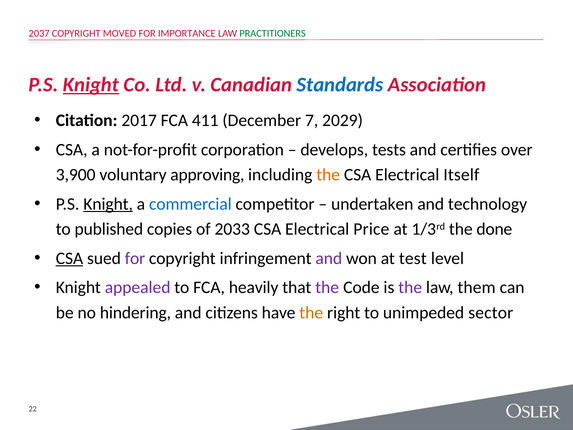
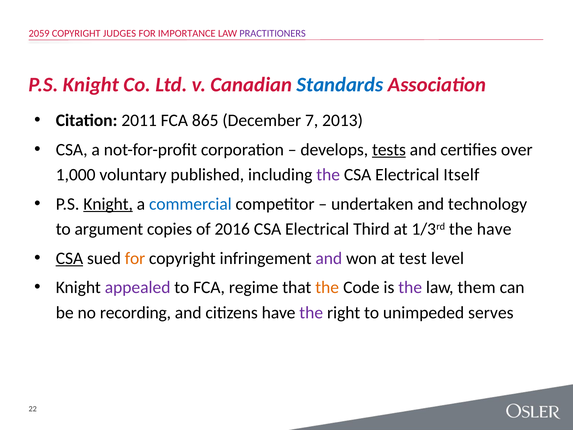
2037: 2037 -> 2059
MOVED: MOVED -> JUDGES
PRACTITIONERS colour: green -> purple
Knight at (91, 85) underline: present -> none
2017: 2017 -> 2011
411: 411 -> 865
2029: 2029 -> 2013
tests underline: none -> present
3,900: 3,900 -> 1,000
approving: approving -> published
the at (328, 175) colour: orange -> purple
published: published -> argument
2033: 2033 -> 2016
Price: Price -> Third
the done: done -> have
for at (135, 258) colour: purple -> orange
heavily: heavily -> regime
the at (327, 287) colour: purple -> orange
hindering: hindering -> recording
the at (311, 312) colour: orange -> purple
sector: sector -> serves
